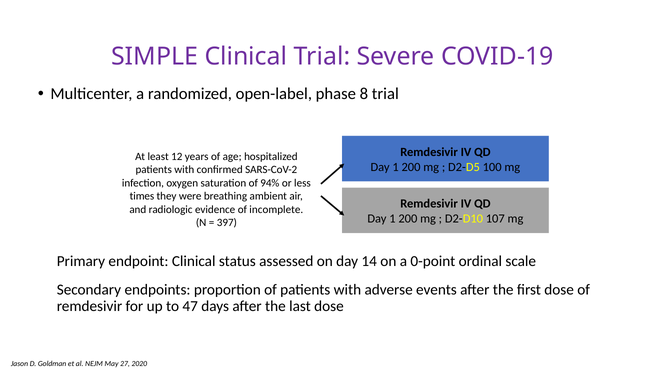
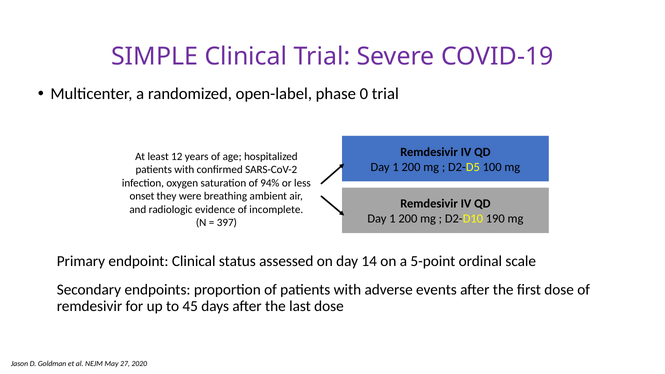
8: 8 -> 0
times: times -> onset
107: 107 -> 190
0-point: 0-point -> 5-point
47: 47 -> 45
